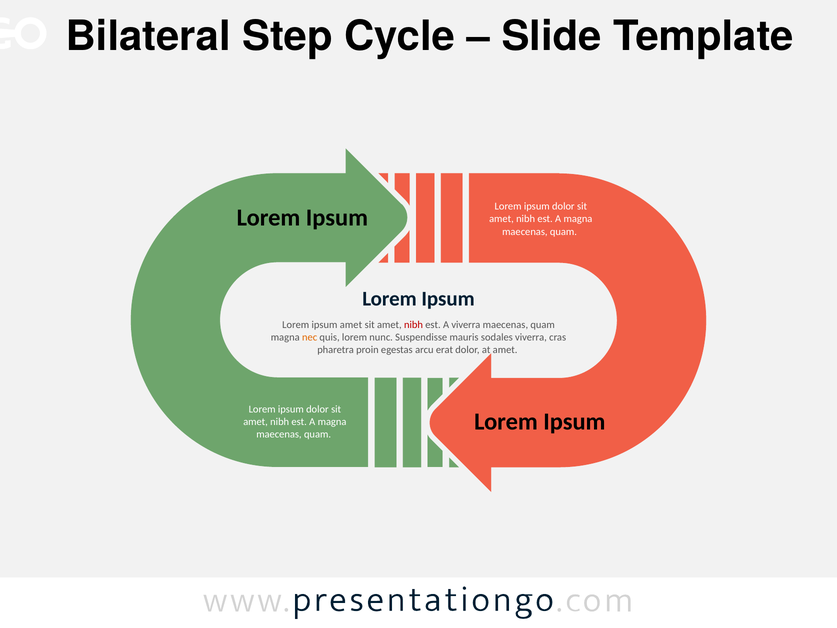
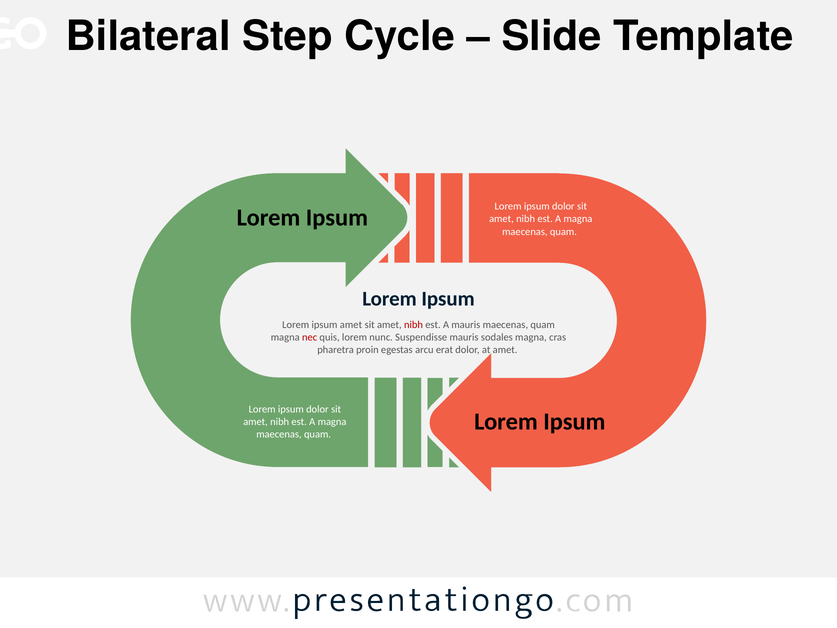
A viverra: viverra -> mauris
nec colour: orange -> red
sodales viverra: viverra -> magna
